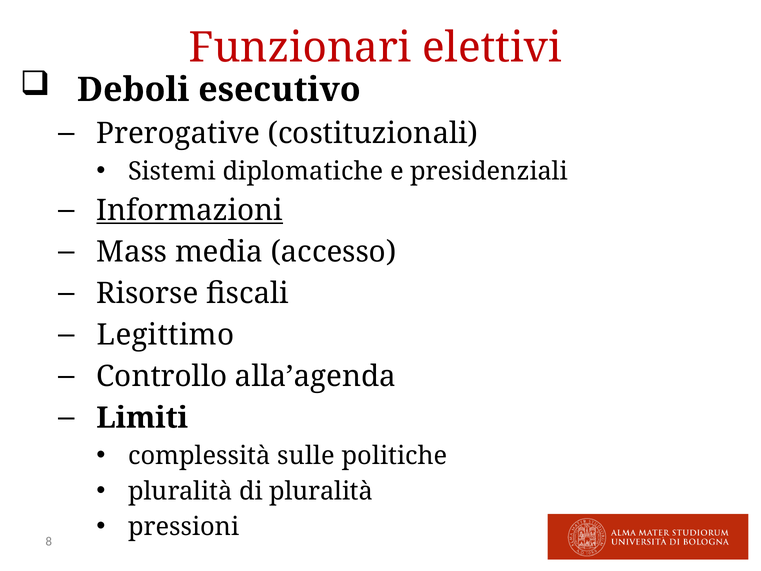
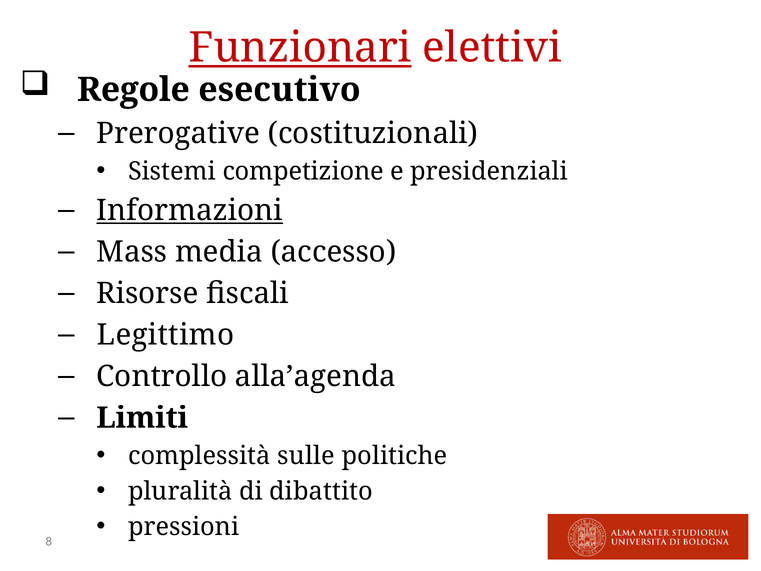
Funzionari underline: none -> present
Deboli: Deboli -> Regole
diplomatiche: diplomatiche -> competizione
di pluralità: pluralità -> dibattito
